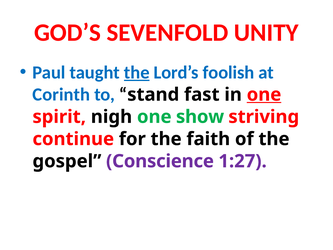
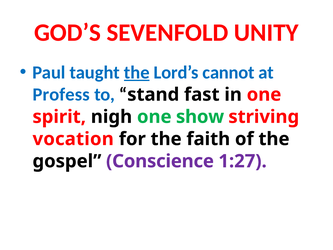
foolish: foolish -> cannot
Corinth: Corinth -> Profess
one at (264, 95) underline: present -> none
continue: continue -> vocation
